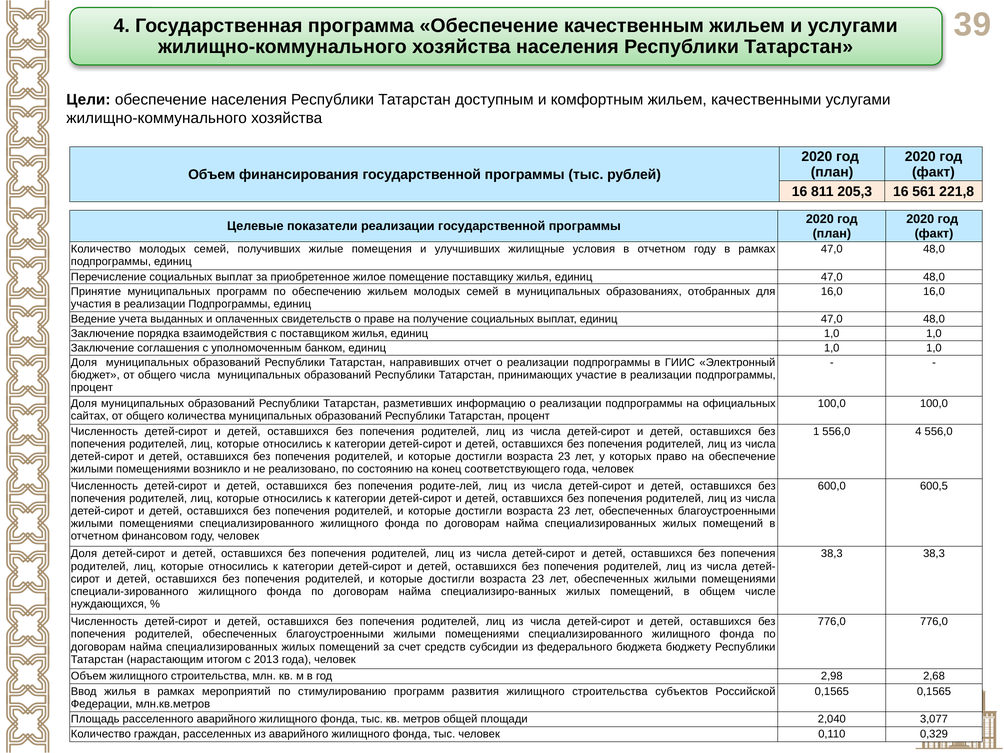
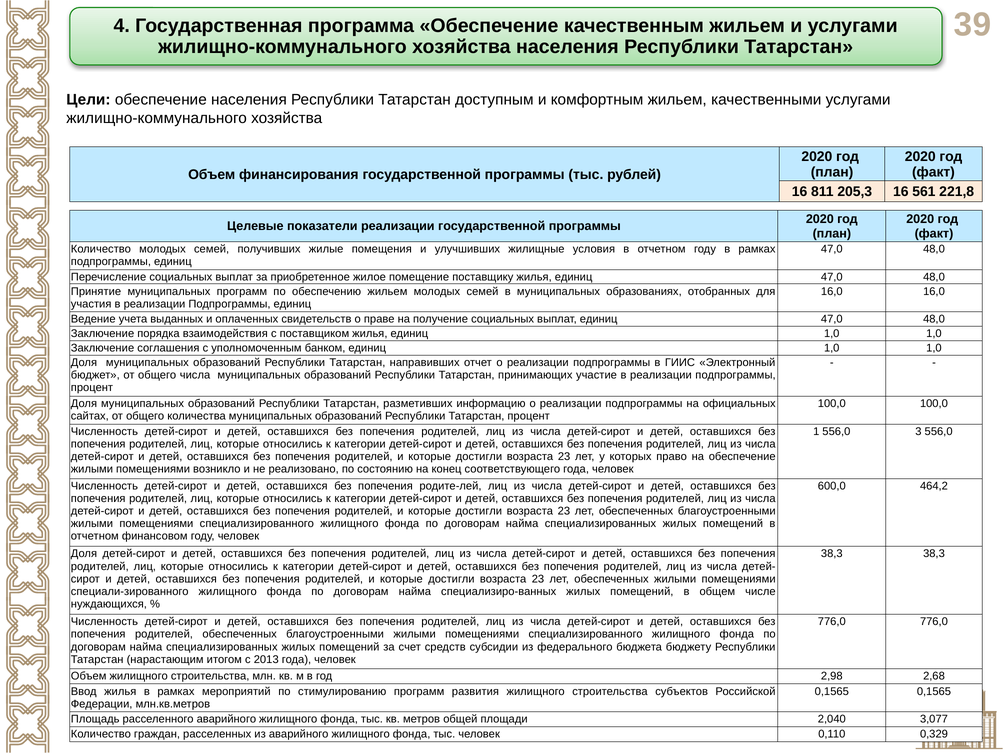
556,0 4: 4 -> 3
600,5: 600,5 -> 464,2
